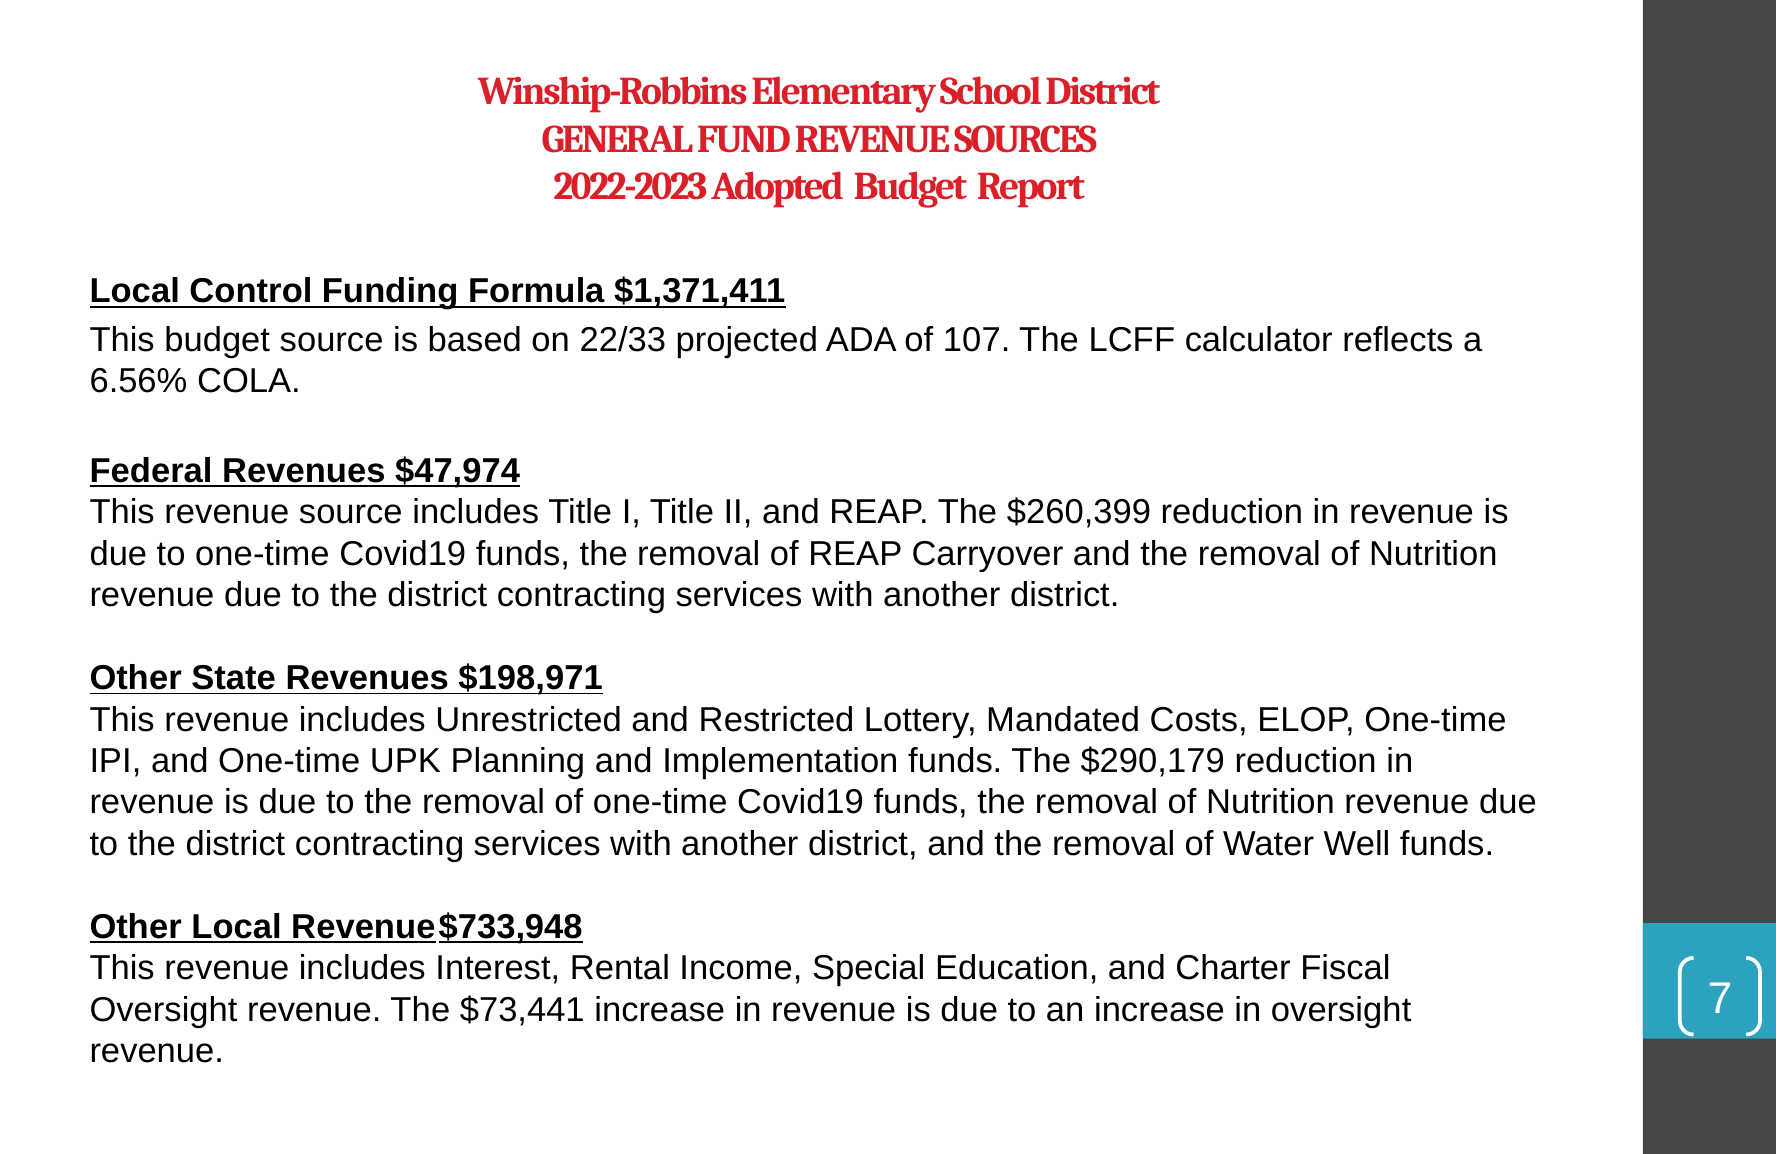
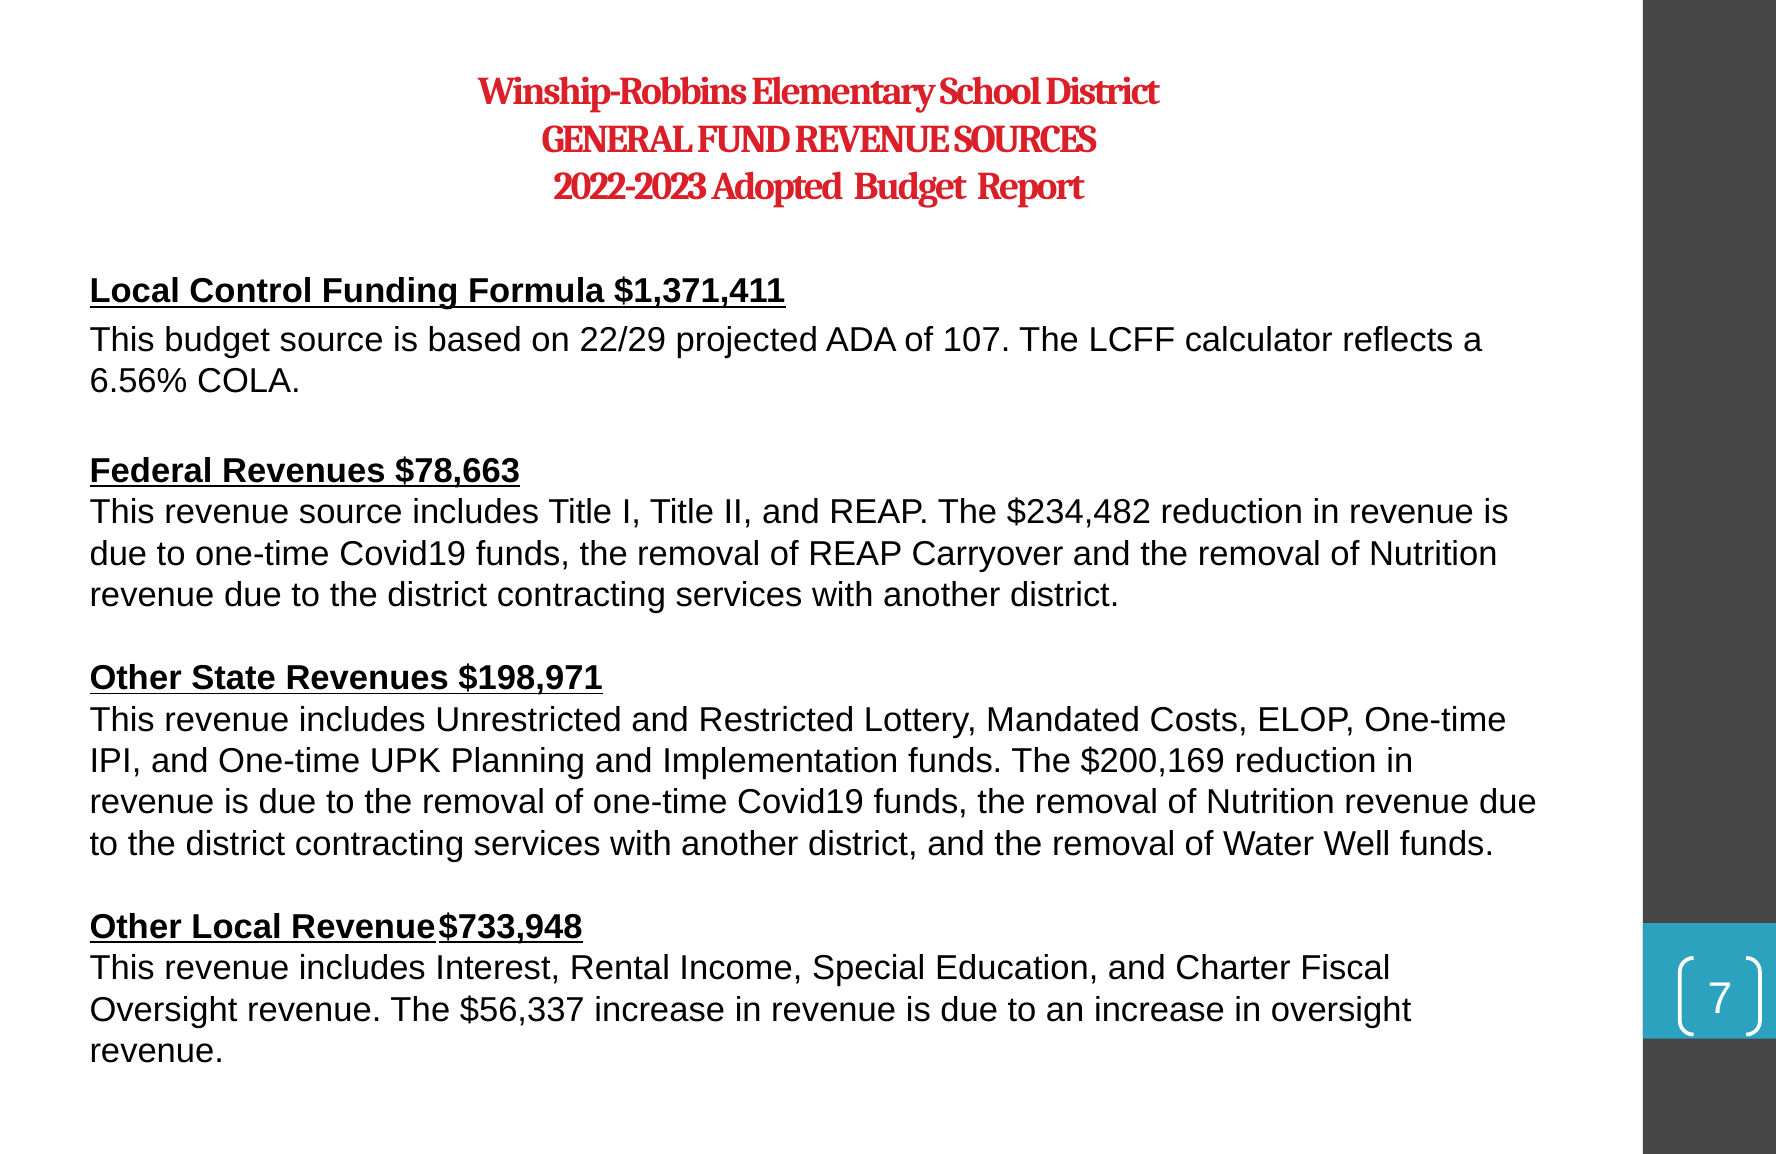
22/33: 22/33 -> 22/29
$47,974: $47,974 -> $78,663
$260,399: $260,399 -> $234,482
$290,179: $290,179 -> $200,169
$73,441: $73,441 -> $56,337
